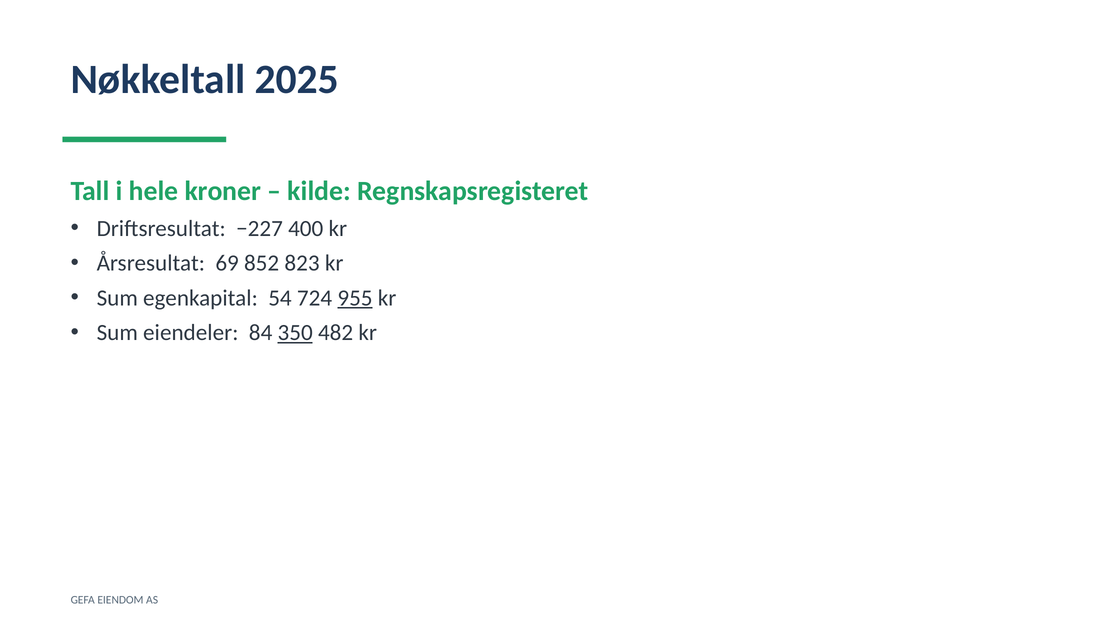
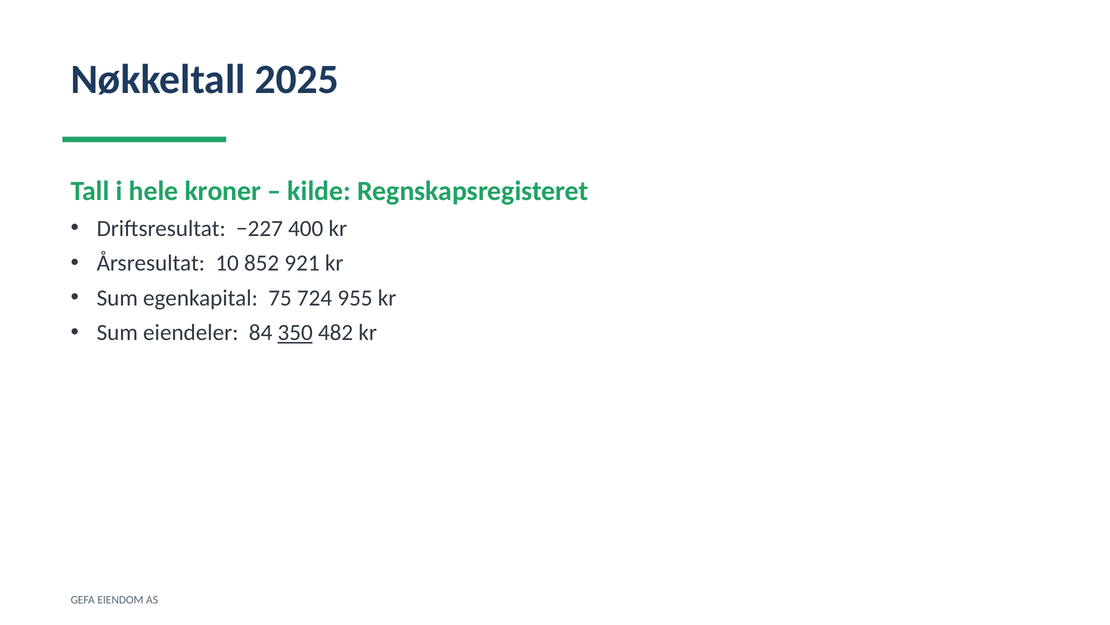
69: 69 -> 10
823: 823 -> 921
54: 54 -> 75
955 underline: present -> none
